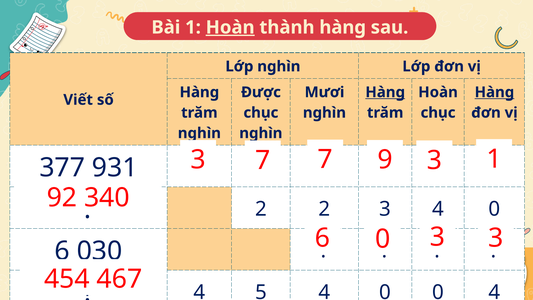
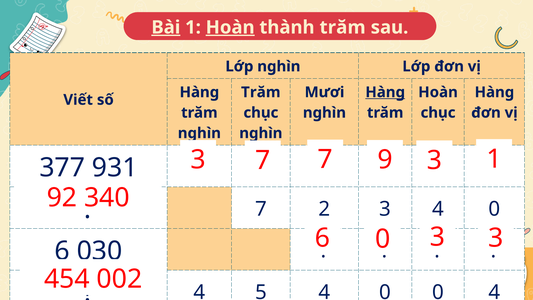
Bài underline: none -> present
thành hàng: hàng -> trăm
Được at (261, 92): Được -> Trăm
Hàng at (494, 92) underline: present -> none
2 at (261, 209): 2 -> 7
467: 467 -> 002
